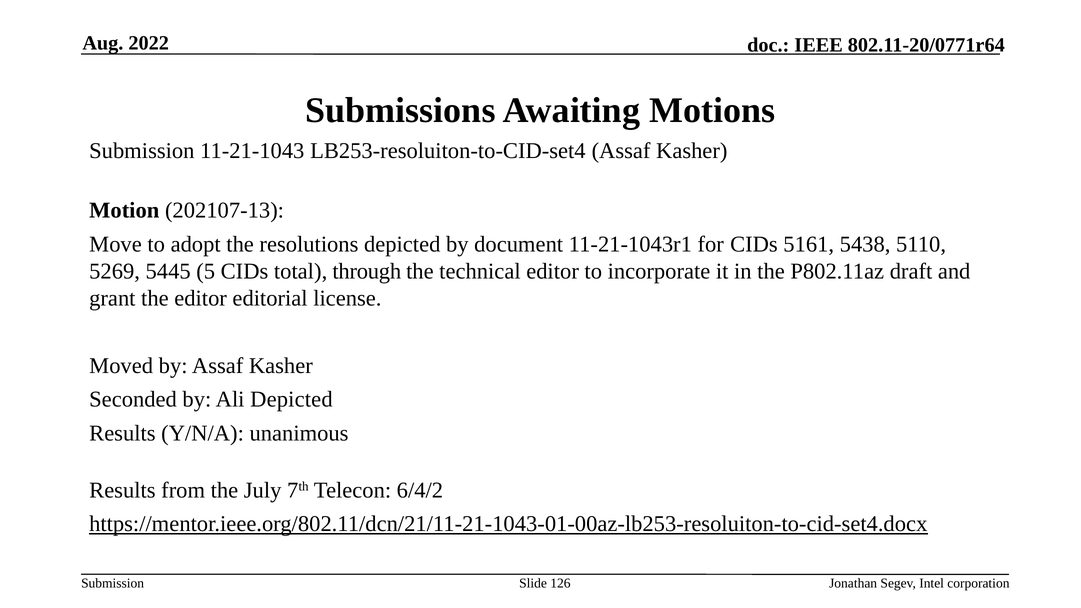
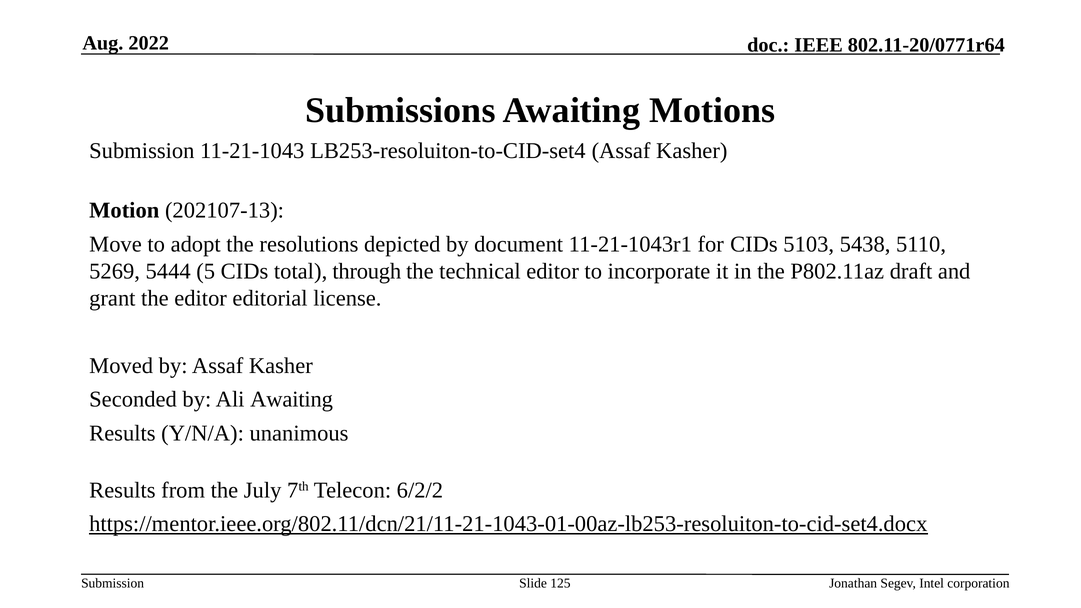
5161: 5161 -> 5103
5445: 5445 -> 5444
Ali Depicted: Depicted -> Awaiting
6/4/2: 6/4/2 -> 6/2/2
126: 126 -> 125
